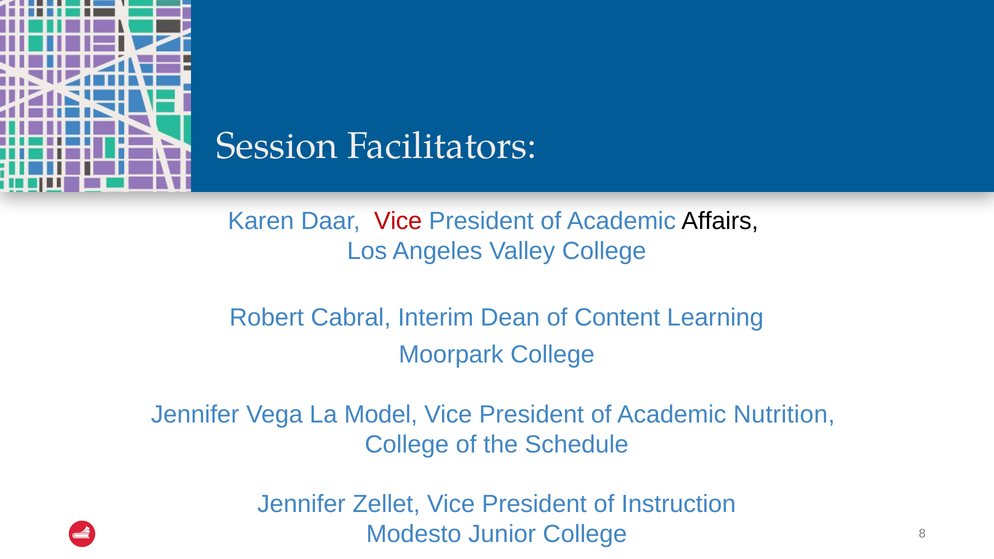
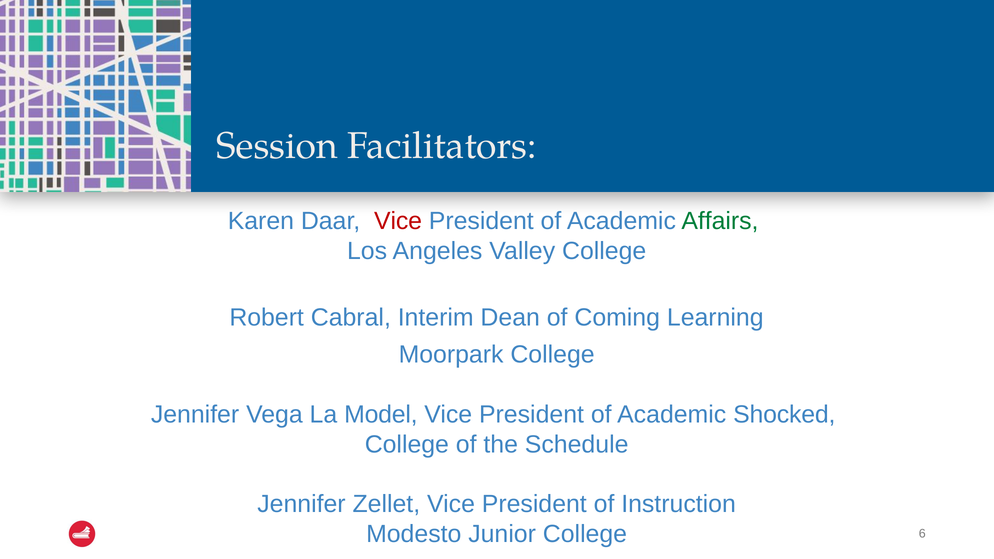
Affairs colour: black -> green
Content: Content -> Coming
Nutrition: Nutrition -> Shocked
8: 8 -> 6
